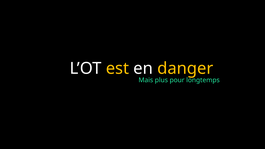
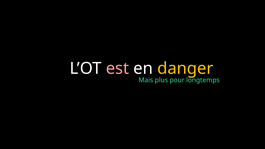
est colour: yellow -> pink
